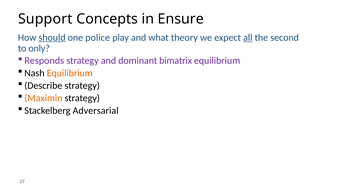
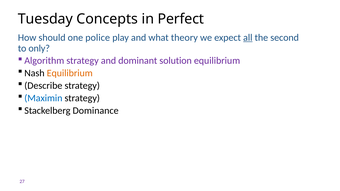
Support: Support -> Tuesday
Ensure: Ensure -> Perfect
should underline: present -> none
Responds: Responds -> Algorithm
bimatrix: bimatrix -> solution
Maximin colour: orange -> blue
Adversarial: Adversarial -> Dominance
